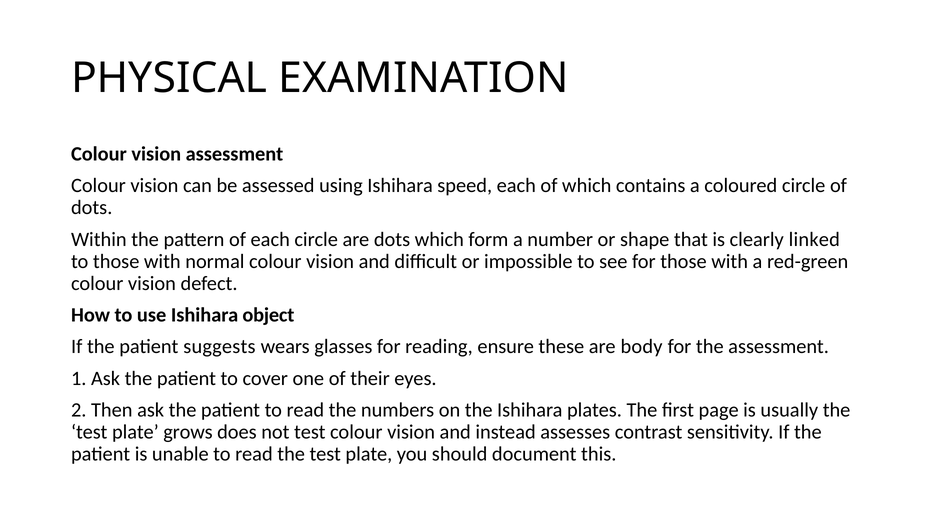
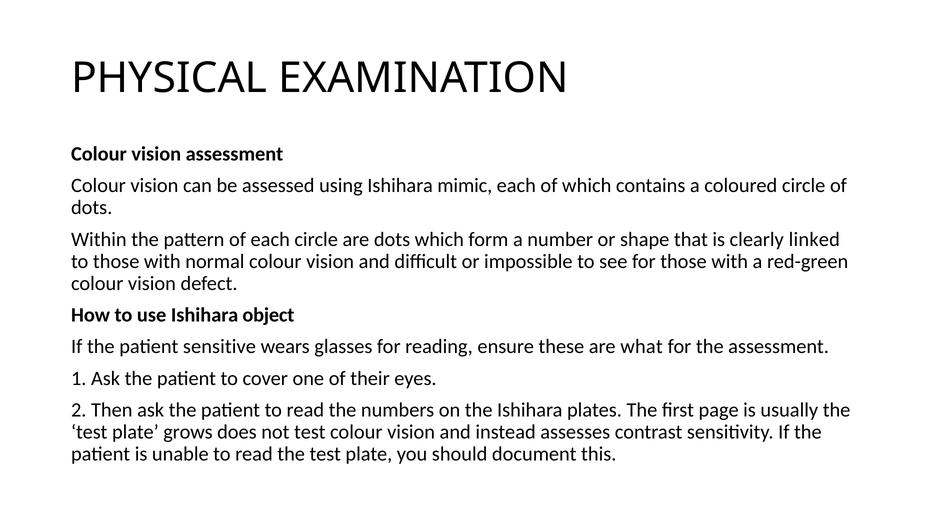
speed: speed -> mimic
suggests: suggests -> sensitive
body: body -> what
